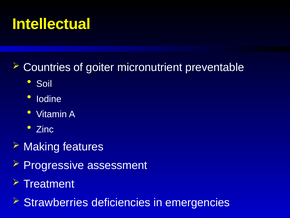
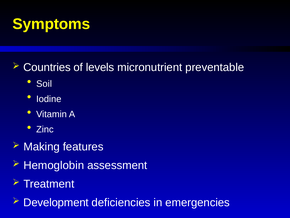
Intellectual: Intellectual -> Symptoms
goiter: goiter -> levels
Progressive: Progressive -> Hemoglobin
Strawberries: Strawberries -> Development
